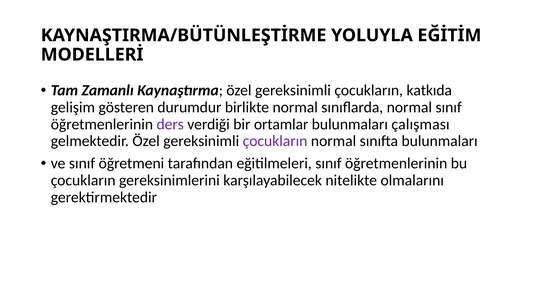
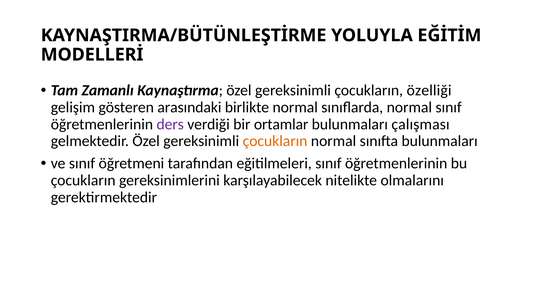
katkıda: katkıda -> özelliği
durumdur: durumdur -> arasındaki
çocukların at (275, 141) colour: purple -> orange
